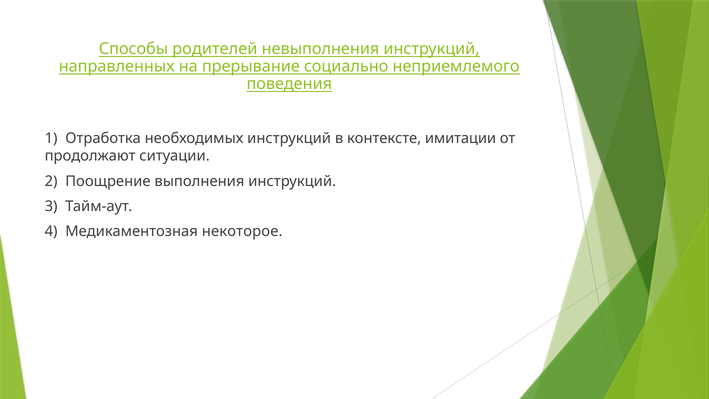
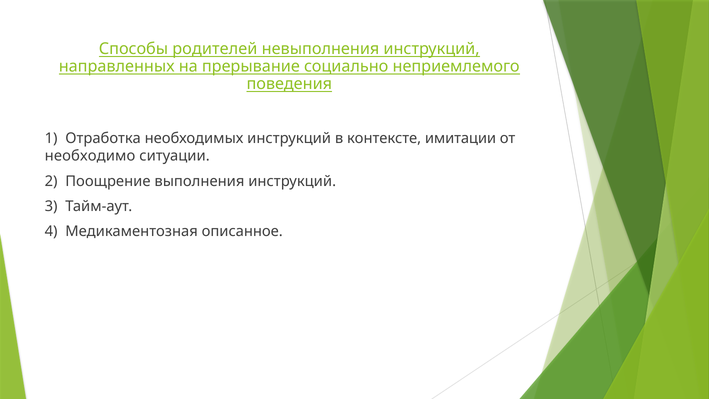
продолжают: продолжают -> необходимо
некоторое: некоторое -> описанное
